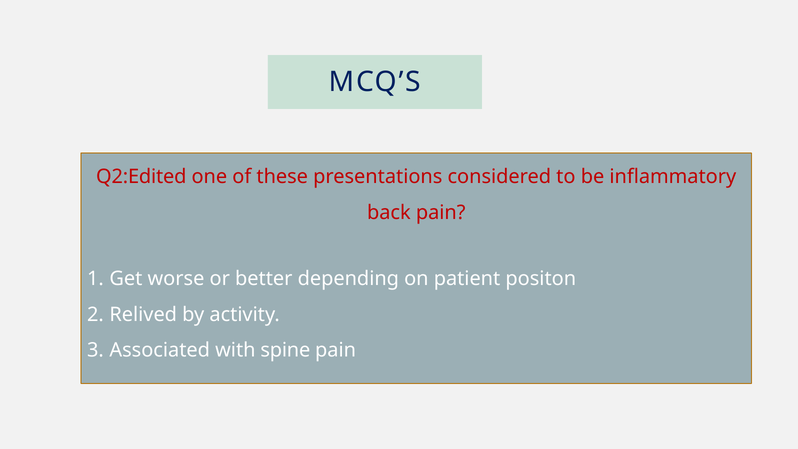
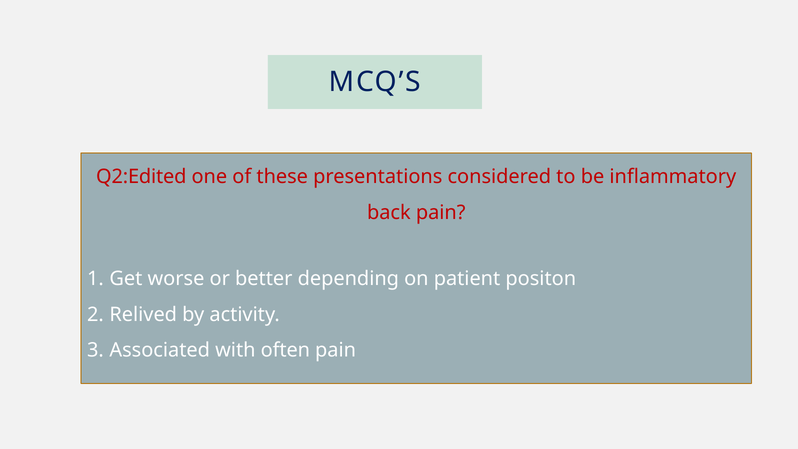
spine: spine -> often
